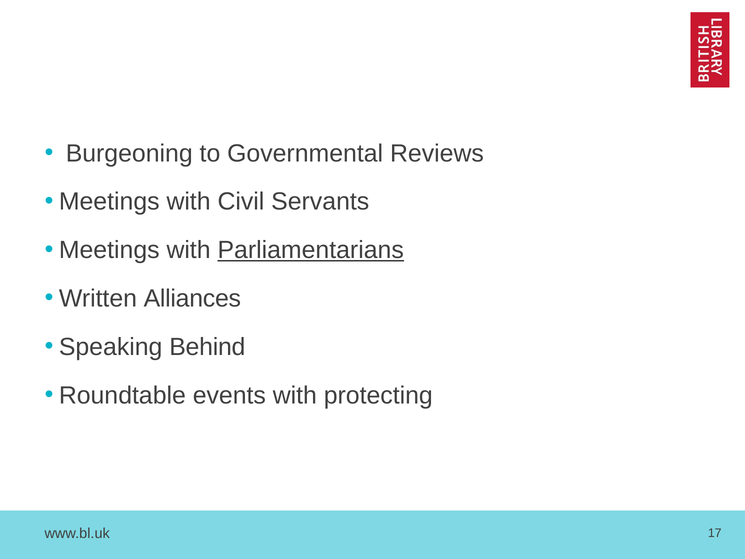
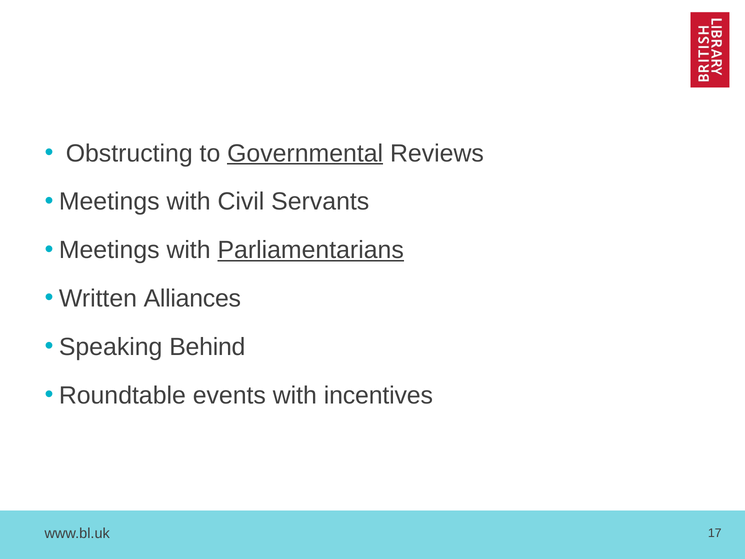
Burgeoning: Burgeoning -> Obstructing
Governmental underline: none -> present
protecting: protecting -> incentives
